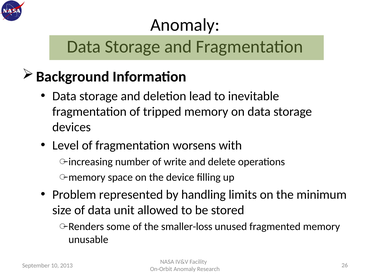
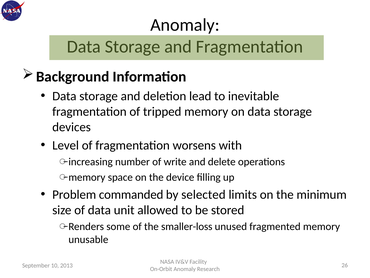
represented: represented -> commanded
handling: handling -> selected
